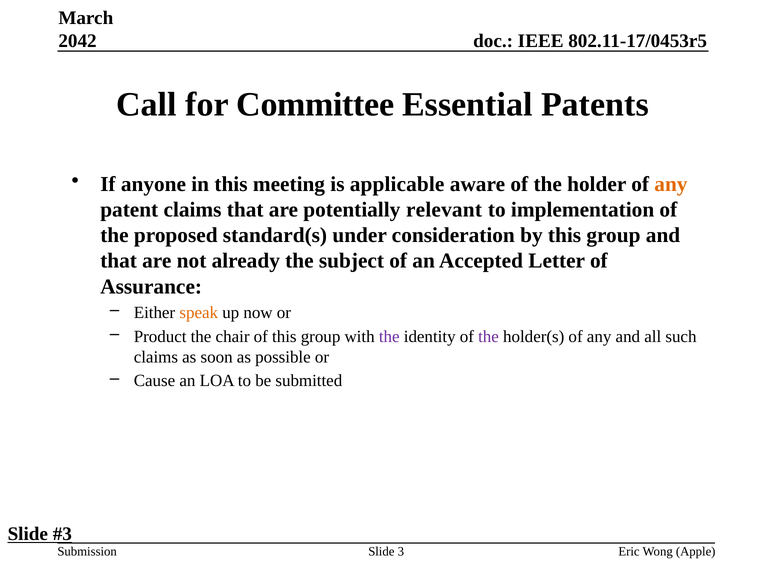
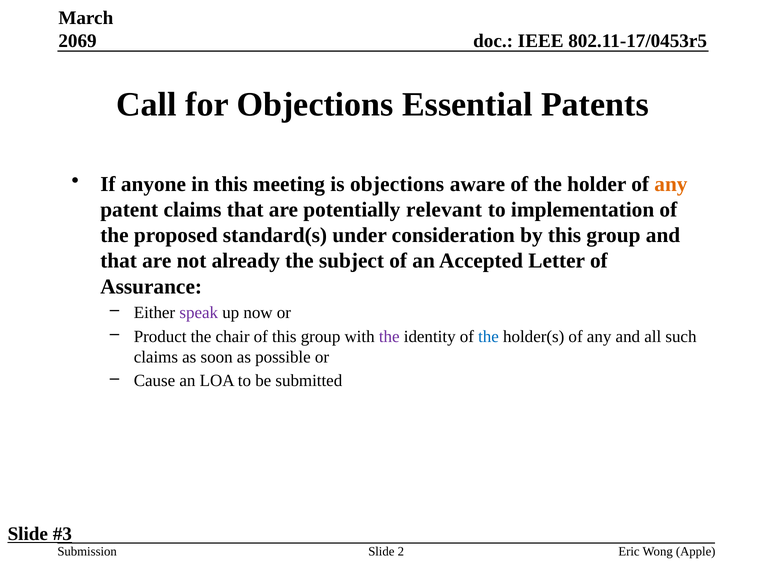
2042: 2042 -> 2069
for Committee: Committee -> Objections
is applicable: applicable -> objections
speak colour: orange -> purple
the at (489, 336) colour: purple -> blue
3: 3 -> 2
